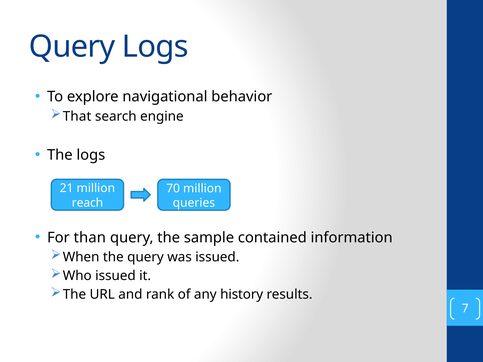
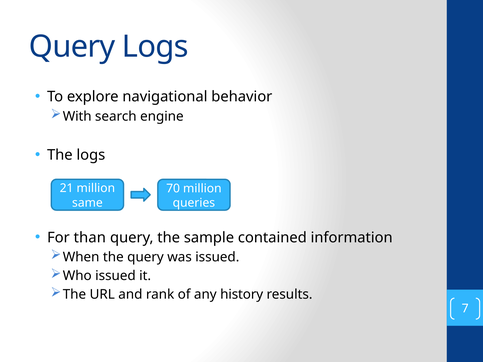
That: That -> With
reach: reach -> same
